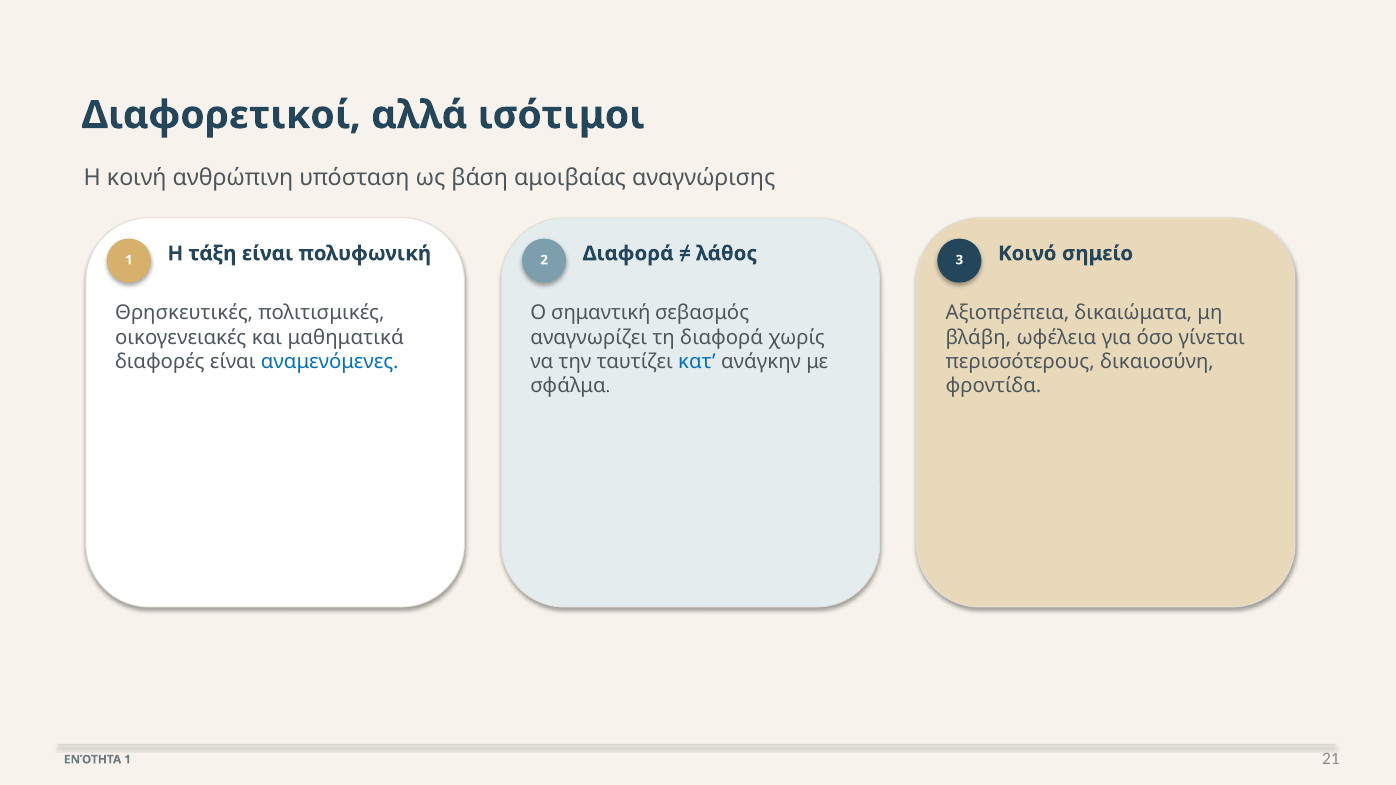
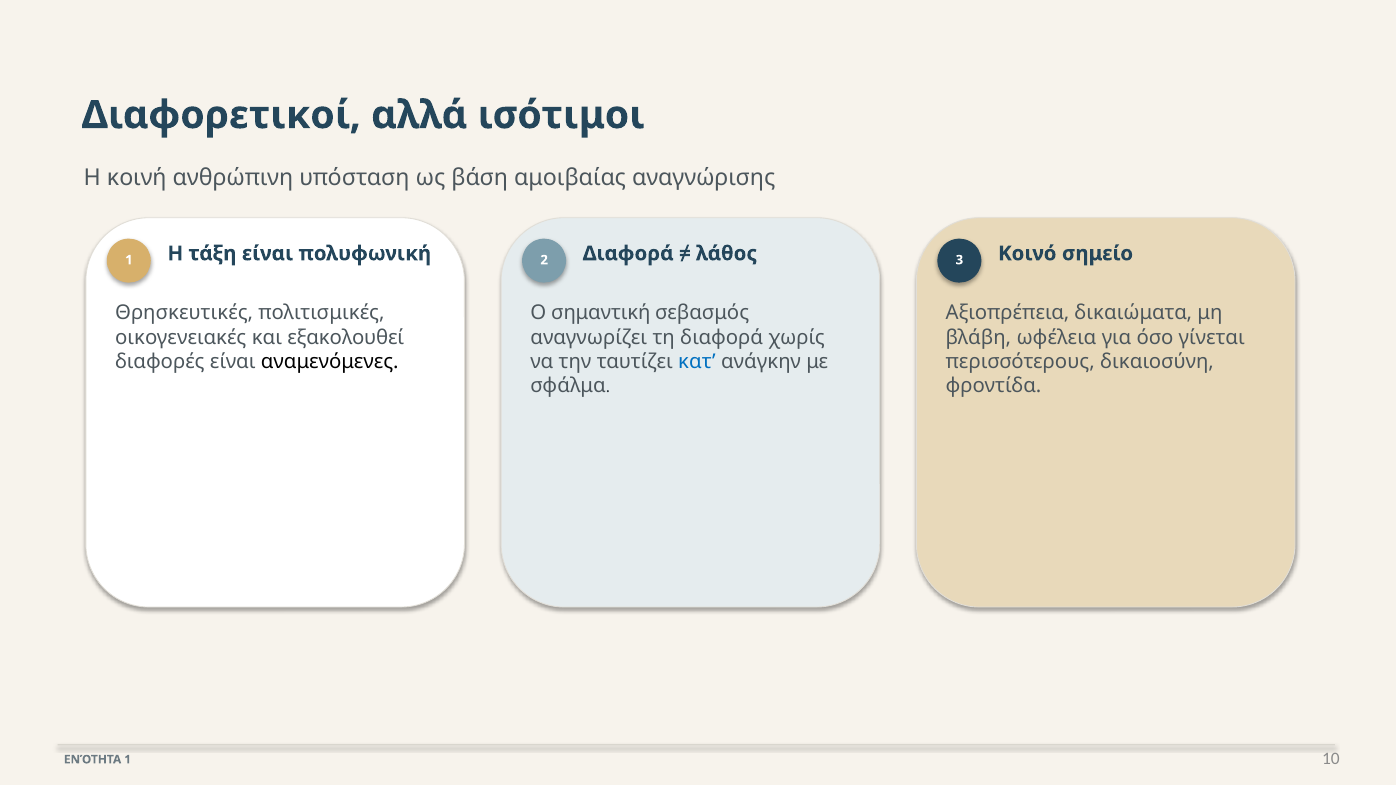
μαθηματικά: μαθηματικά -> εξακολουθεί
αναμενόμενες colour: blue -> black
21: 21 -> 10
